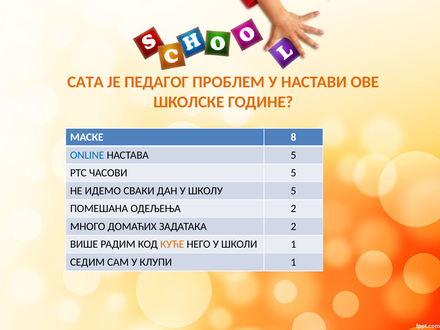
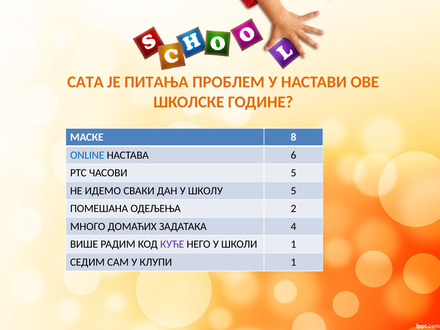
ПЕДАГОГ: ПЕДАГОГ -> ПИТАЊА
НАСТАВА 5: 5 -> 6
ЗАДАТАКА 2: 2 -> 4
КУЋЕ colour: orange -> purple
